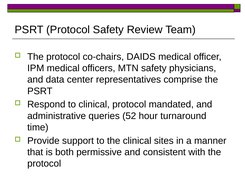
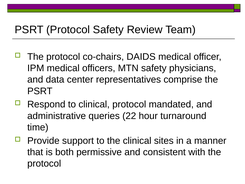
52: 52 -> 22
